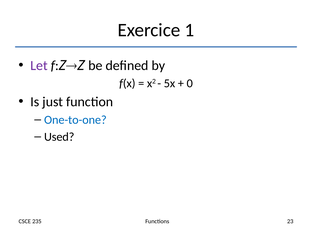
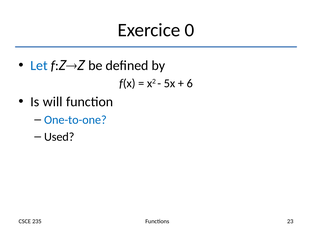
1: 1 -> 0
Let colour: purple -> blue
0: 0 -> 6
just: just -> will
